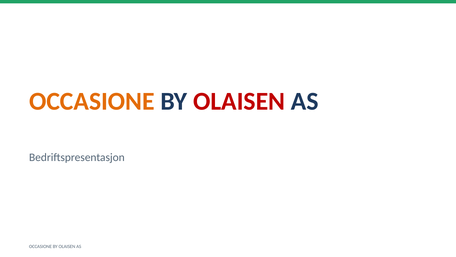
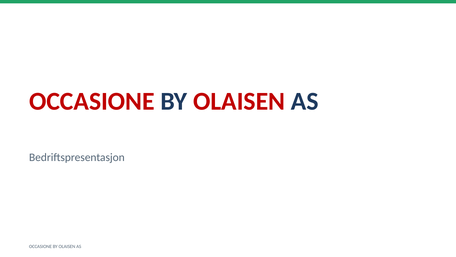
OCCASIONE at (92, 101) colour: orange -> red
